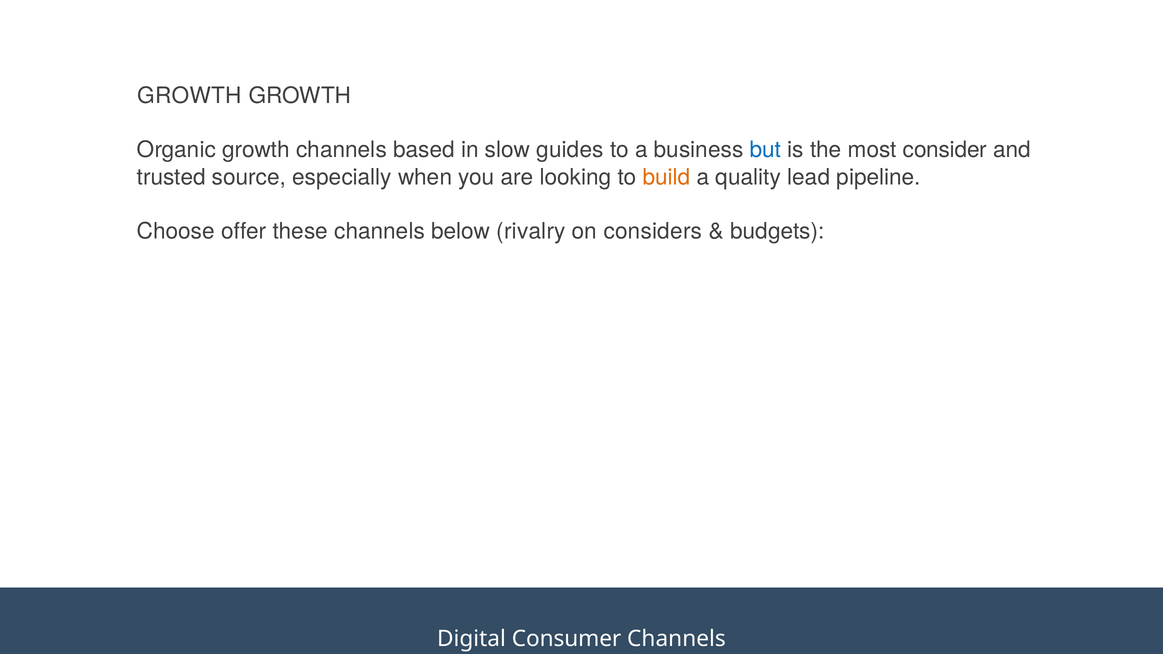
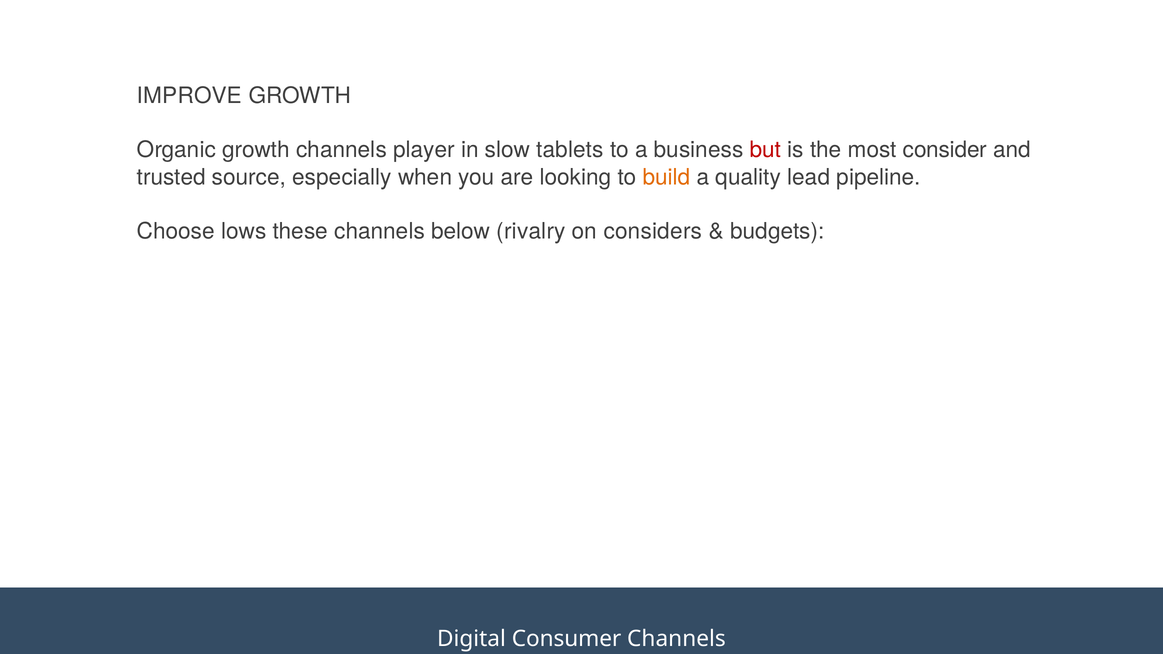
GROWTH at (189, 96): GROWTH -> IMPROVE
based: based -> player
guides: guides -> tablets
but colour: blue -> red
offer: offer -> lows
